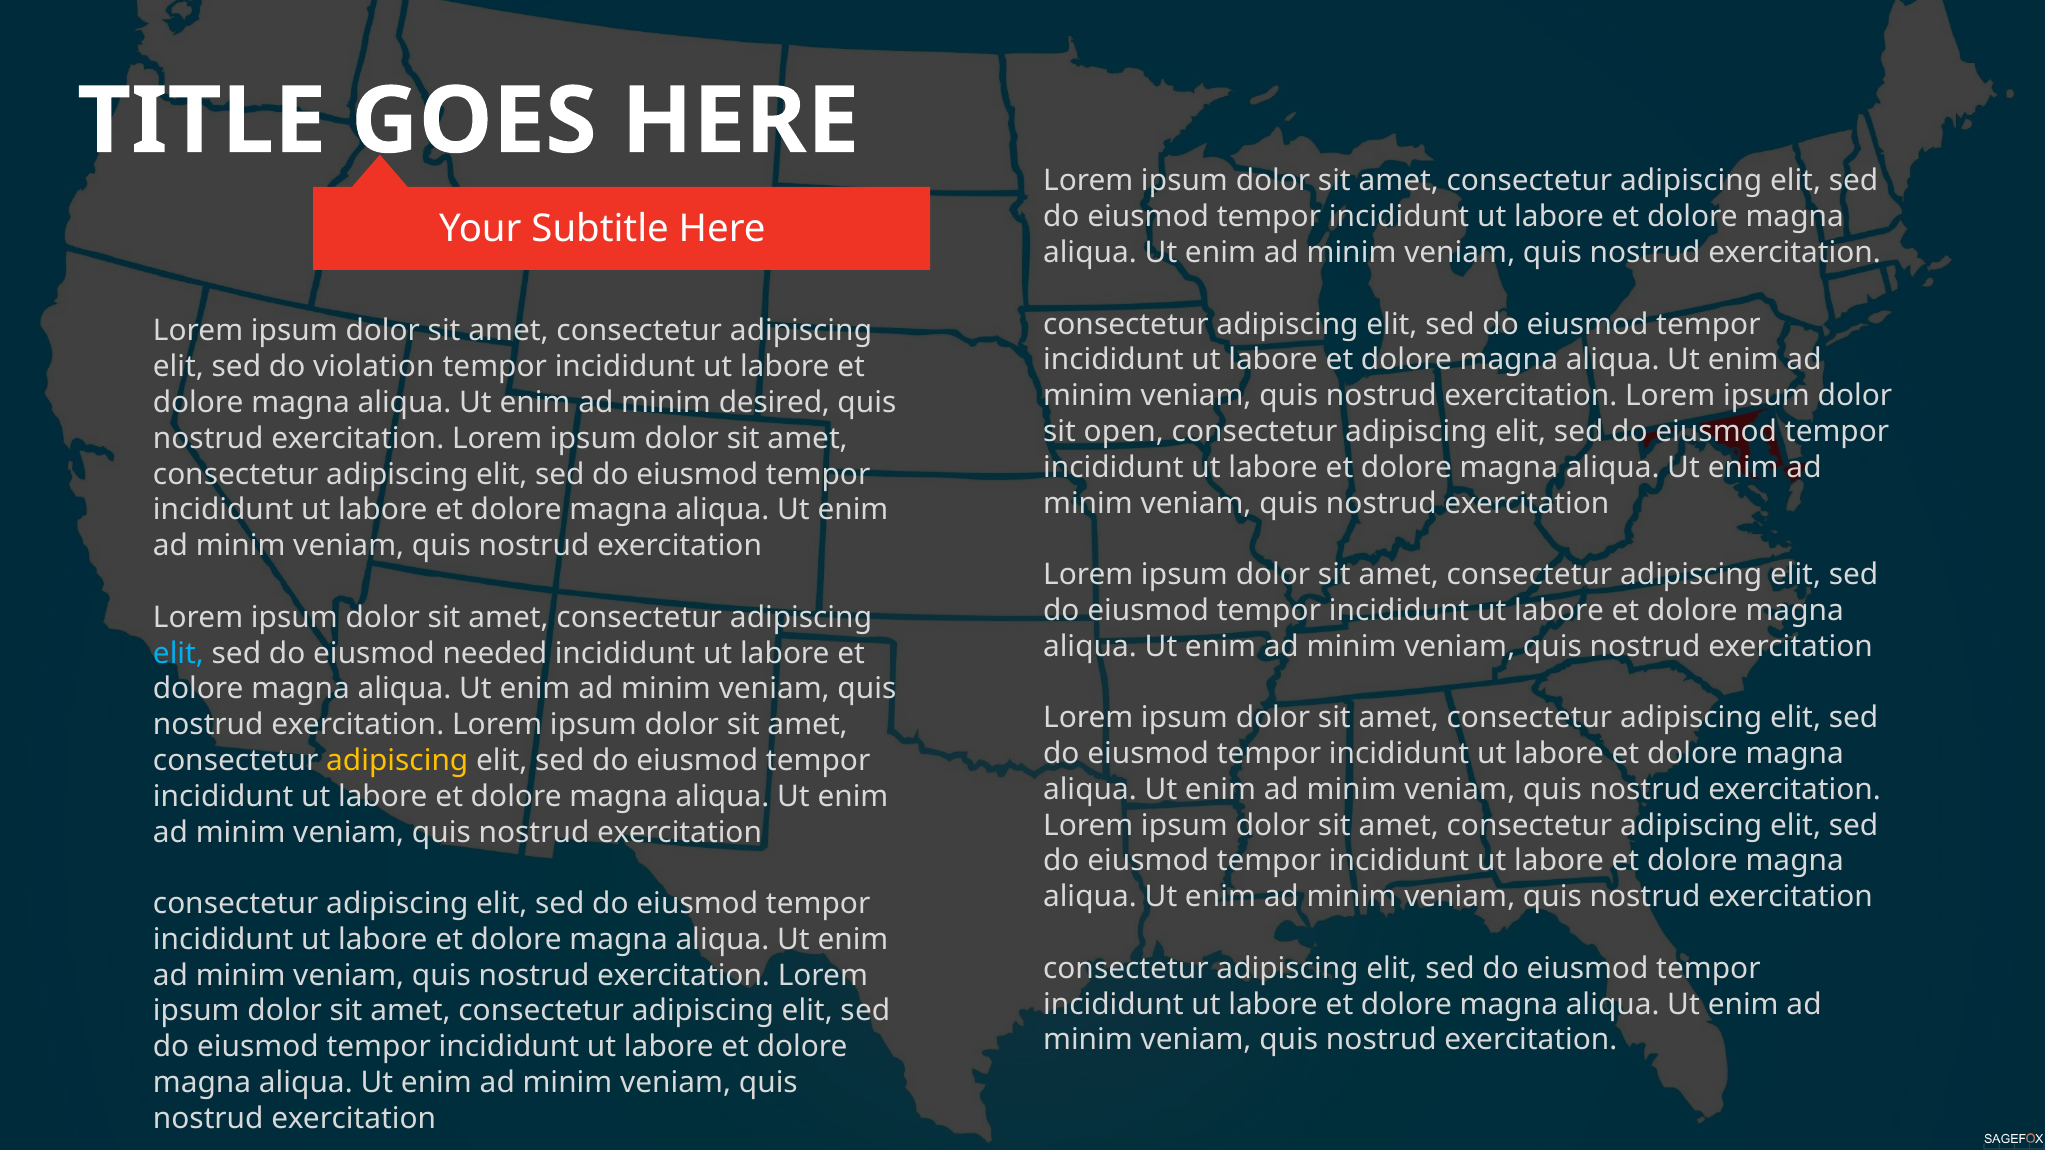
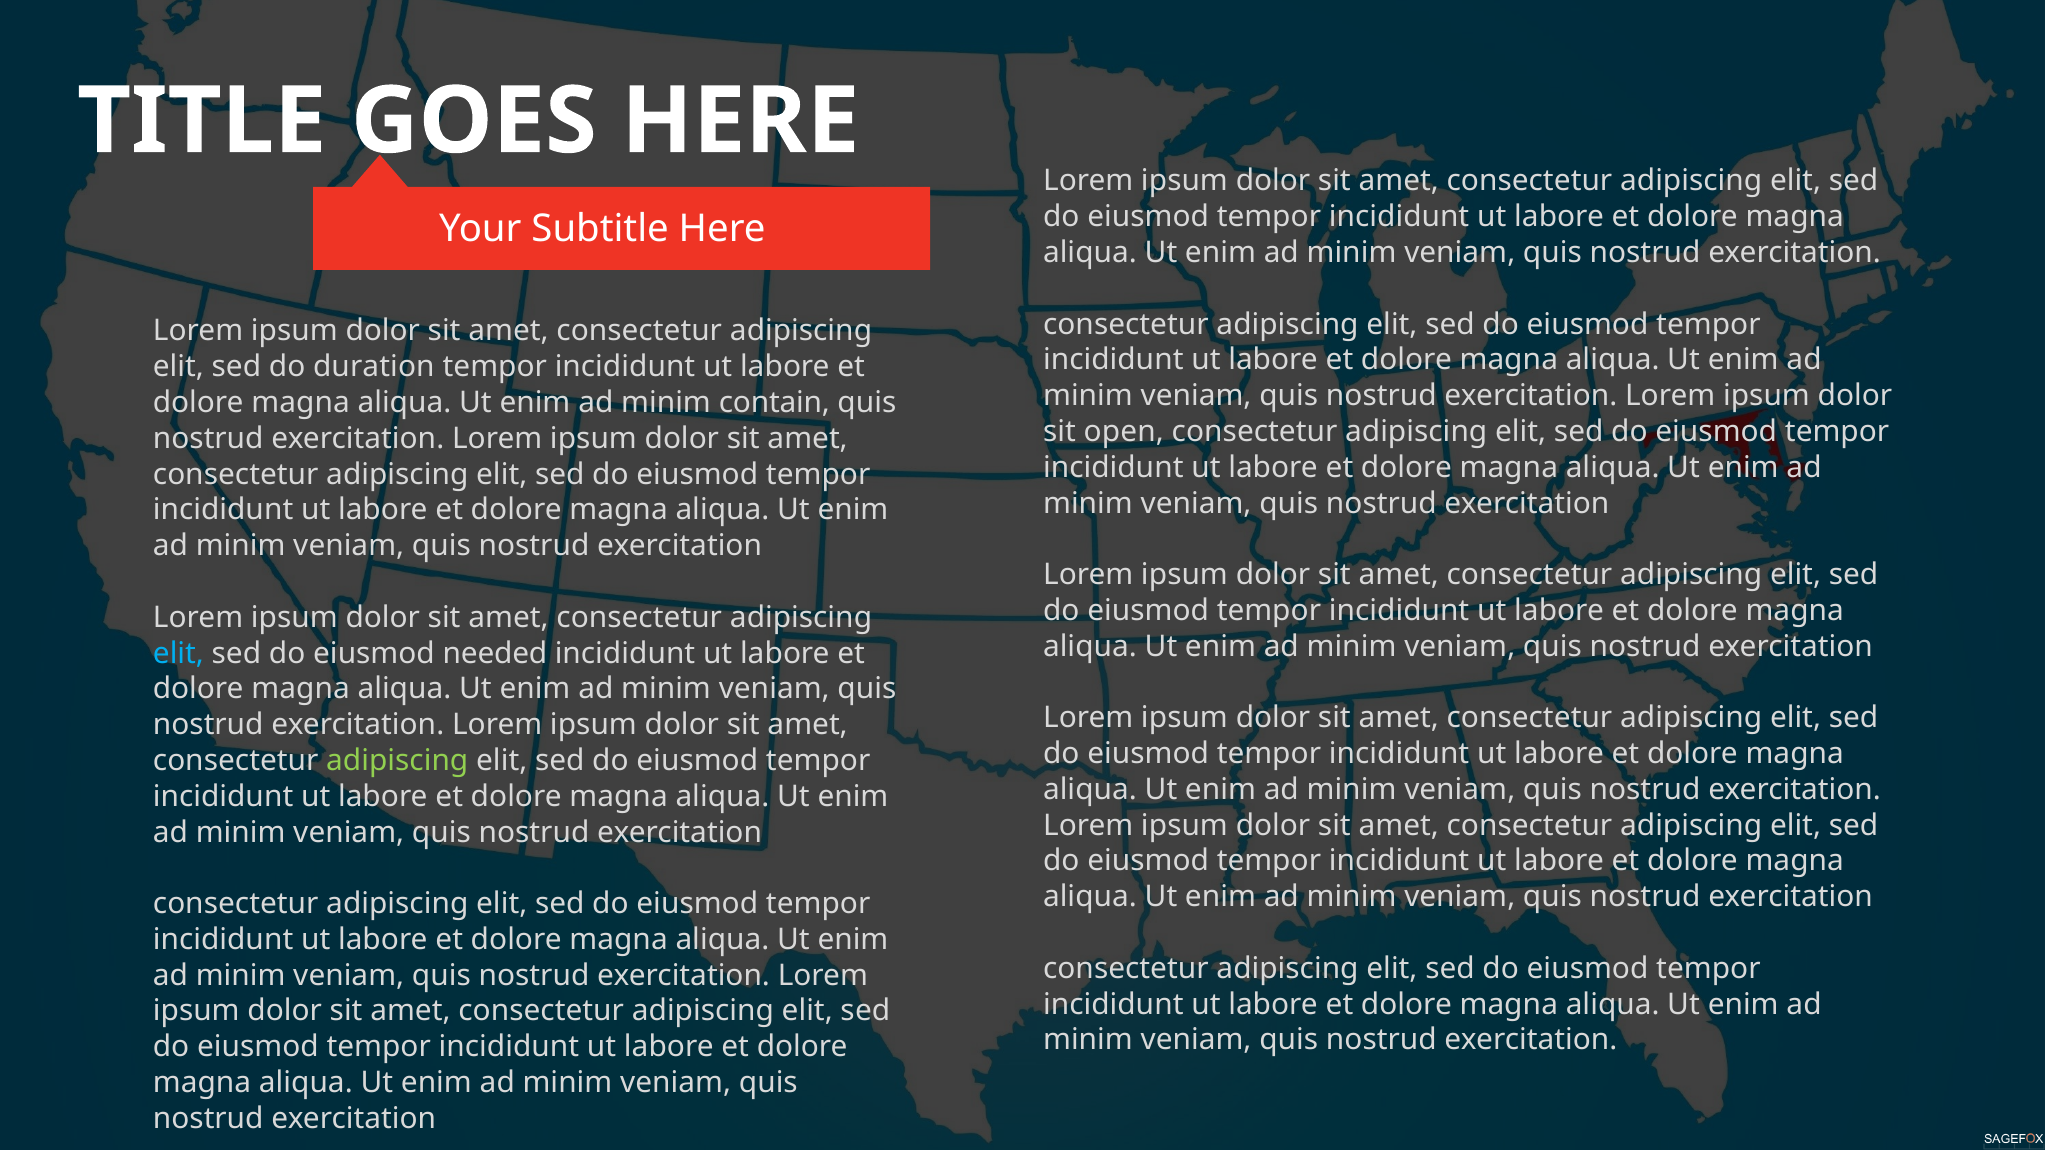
violation: violation -> duration
desired: desired -> contain
adipiscing at (397, 761) colour: yellow -> light green
